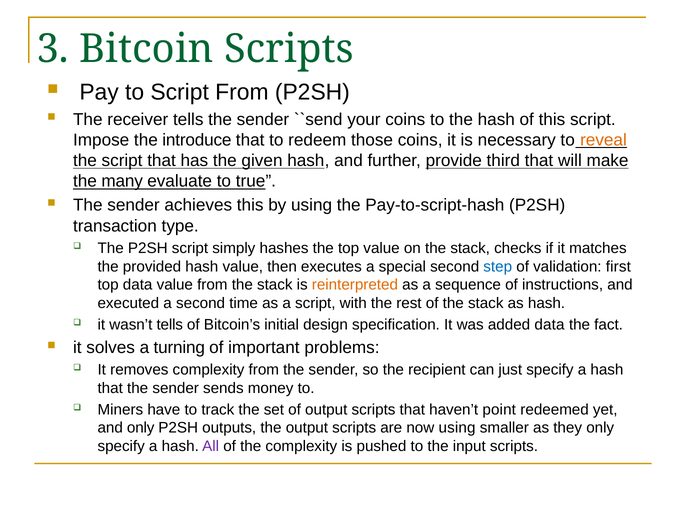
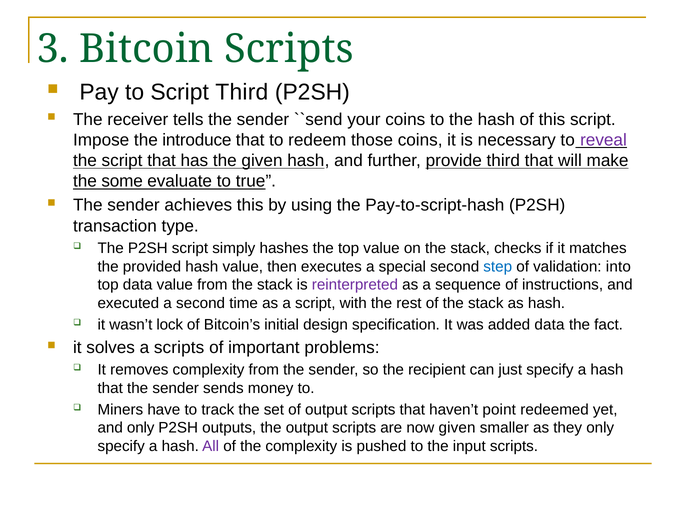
Script From: From -> Third
reveal colour: orange -> purple
many: many -> some
first: first -> into
reinterpreted colour: orange -> purple
wasn’t tells: tells -> lock
a turning: turning -> scripts
now using: using -> given
